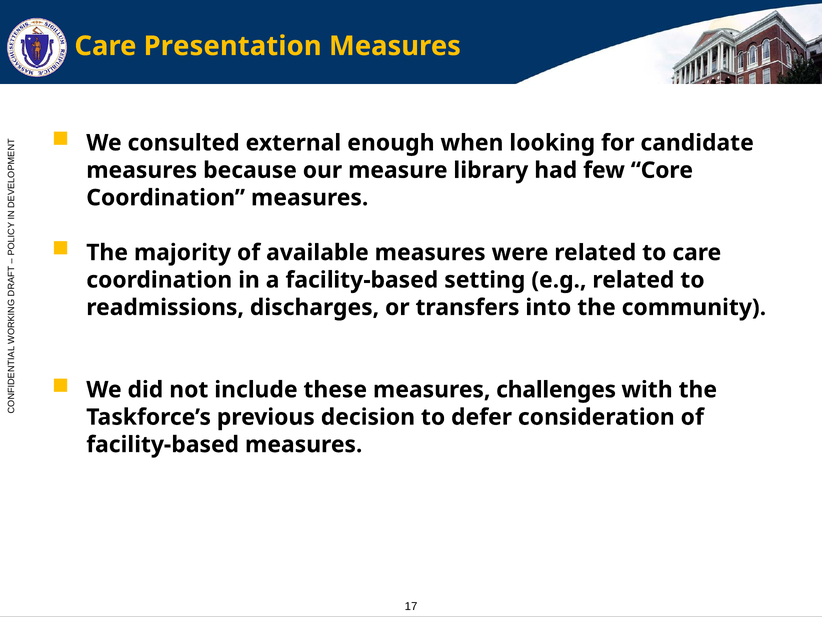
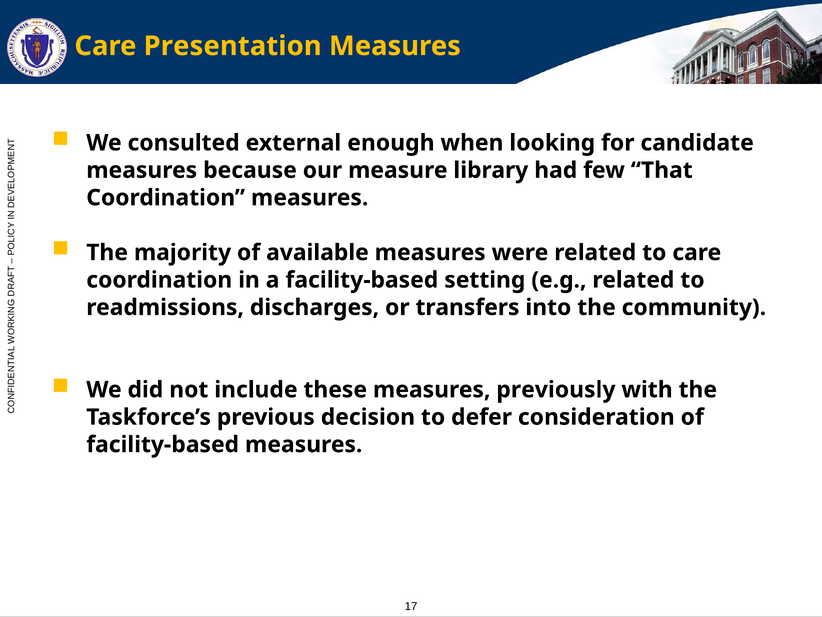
Core: Core -> That
challenges: challenges -> previously
